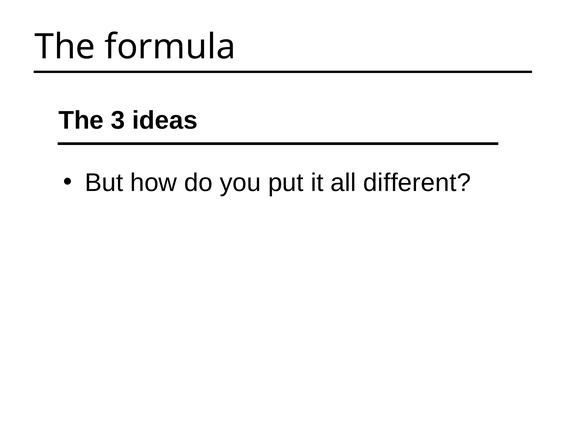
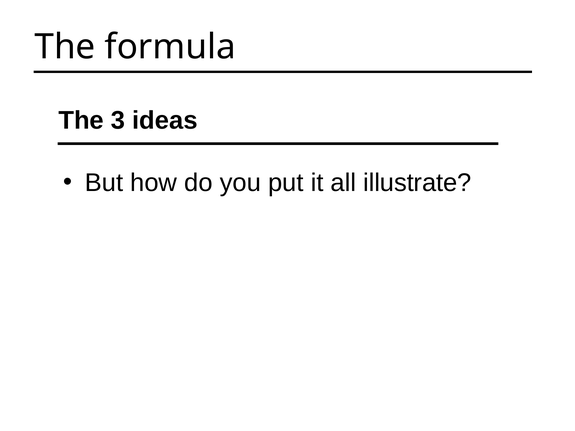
different: different -> illustrate
